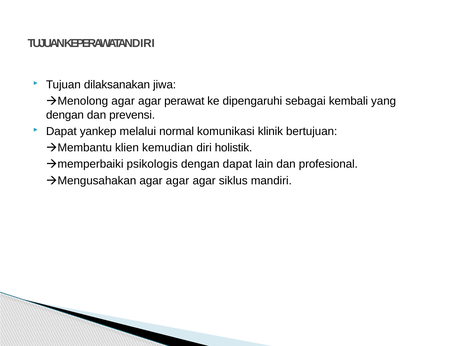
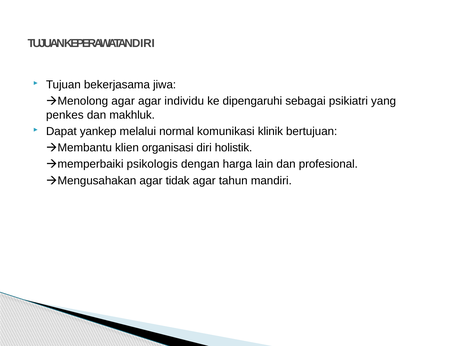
dilaksanakan: dilaksanakan -> bekerjasama
perawat: perawat -> individu
kembali: kembali -> psikiatri
dengan at (65, 115): dengan -> penkes
prevensi: prevensi -> makhluk
kemudian: kemudian -> organisasi
dengan dapat: dapat -> harga
Mengusahakan agar agar: agar -> tidak
siklus: siklus -> tahun
